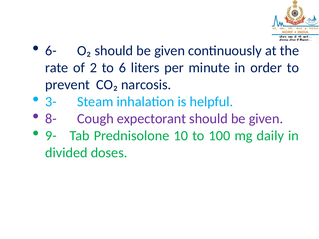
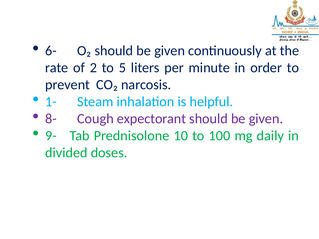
6: 6 -> 5
3-: 3- -> 1-
